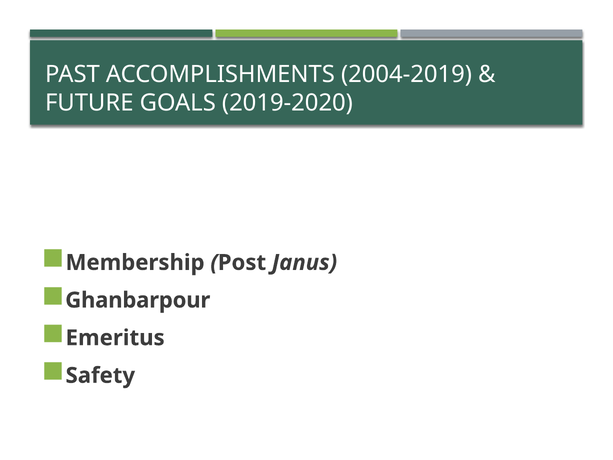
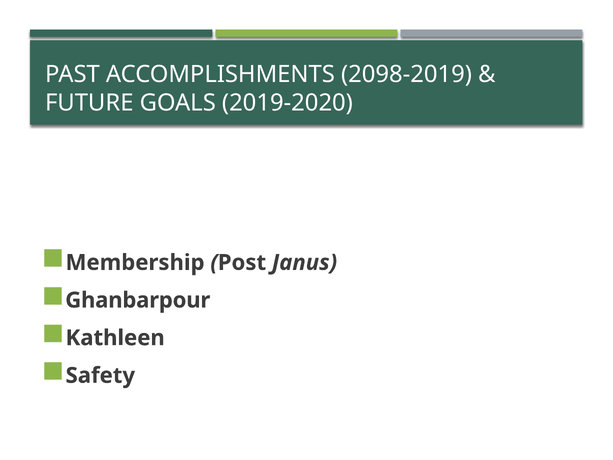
2004-2019: 2004-2019 -> 2098-2019
Emeritus: Emeritus -> Kathleen
